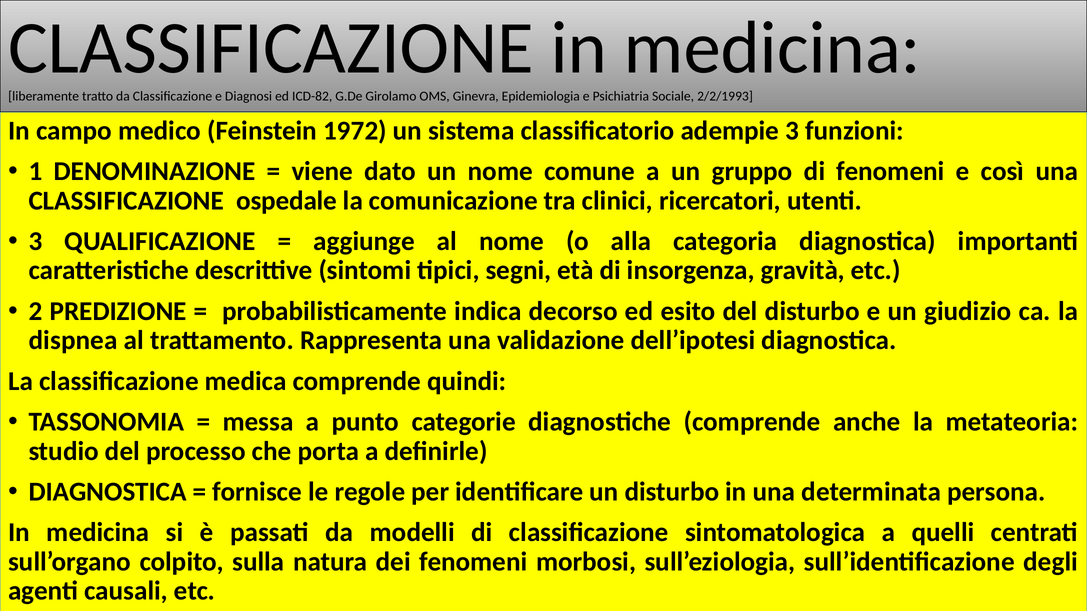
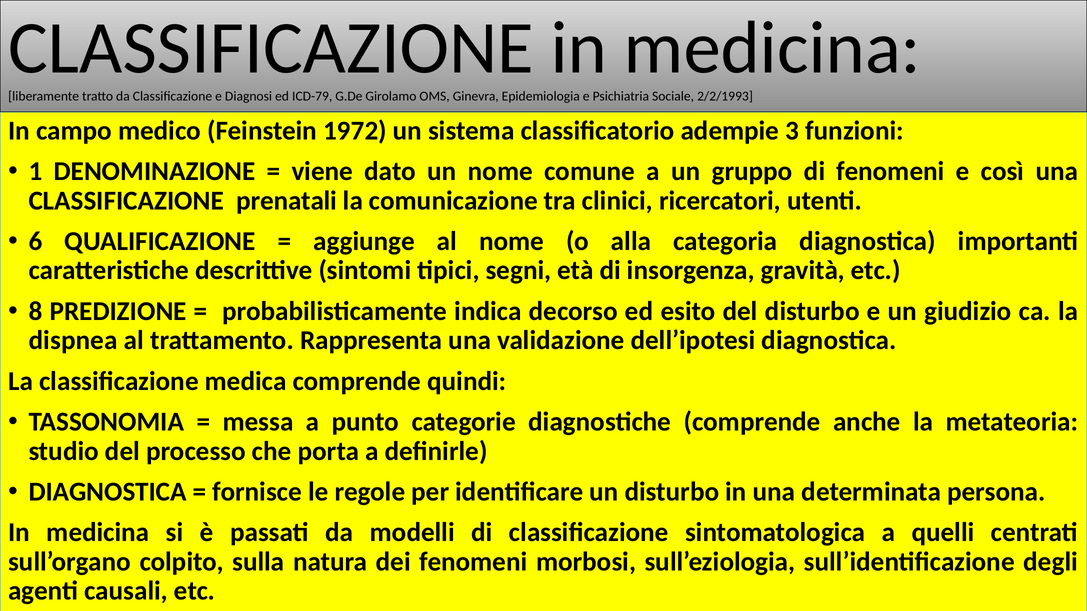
ICD-82: ICD-82 -> ICD-79
ospedale: ospedale -> prenatali
3 at (35, 241): 3 -> 6
2: 2 -> 8
